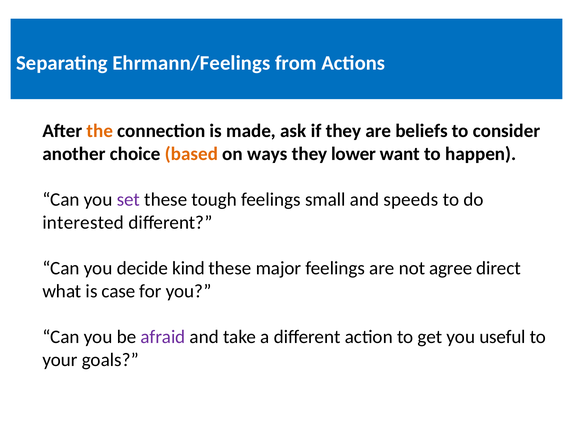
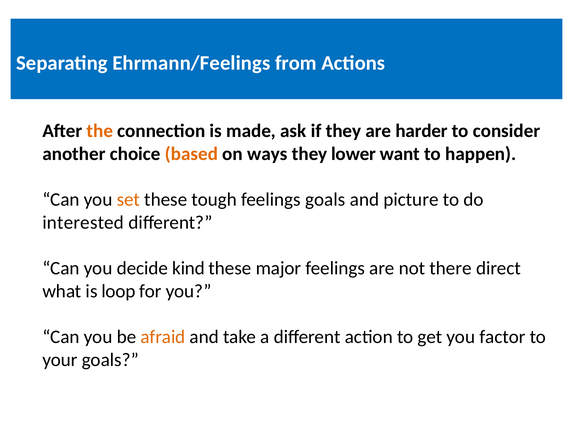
beliefs: beliefs -> harder
set colour: purple -> orange
feelings small: small -> goals
speeds: speeds -> picture
agree: agree -> there
case: case -> loop
afraid colour: purple -> orange
useful: useful -> factor
